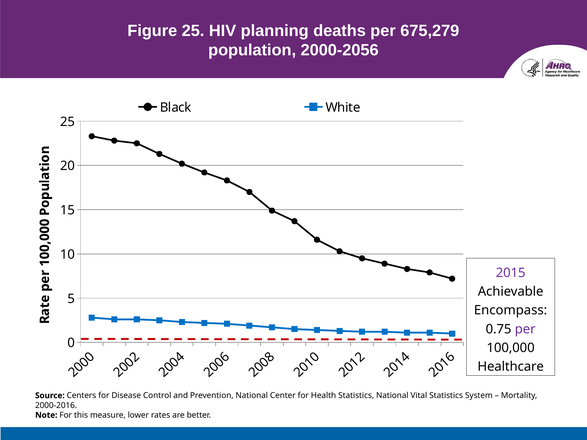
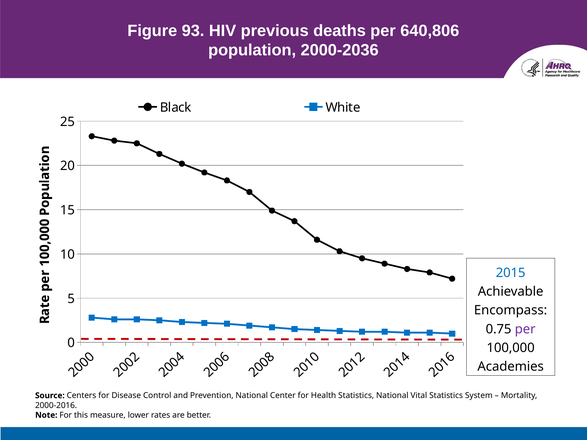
Figure 25: 25 -> 93
planning: planning -> previous
675,279: 675,279 -> 640,806
2000-2056: 2000-2056 -> 2000-2036
2015 colour: purple -> blue
Healthcare: Healthcare -> Academies
